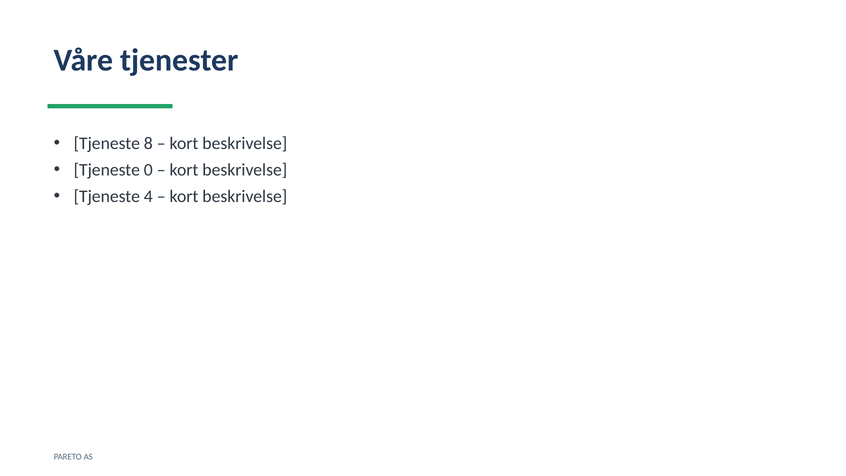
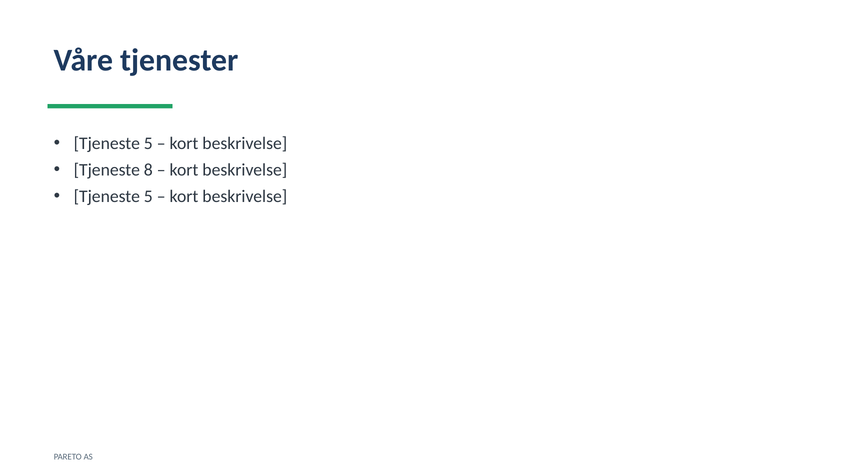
8 at (148, 143): 8 -> 5
0: 0 -> 8
4 at (148, 196): 4 -> 5
